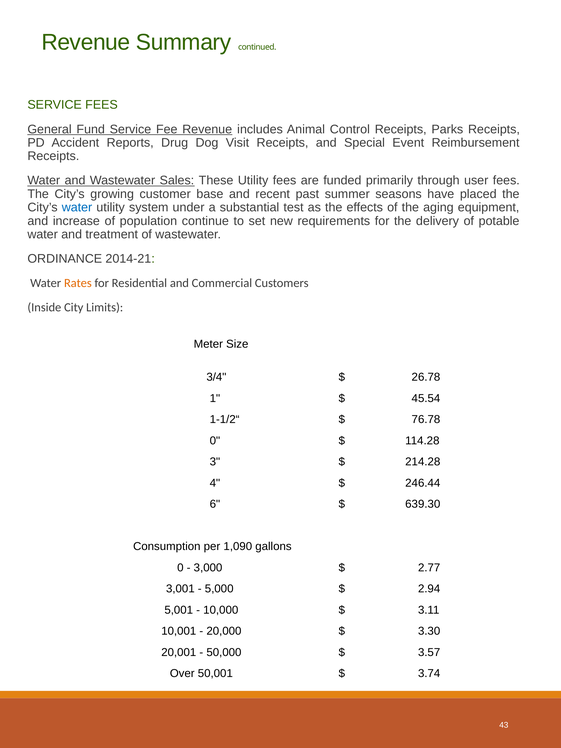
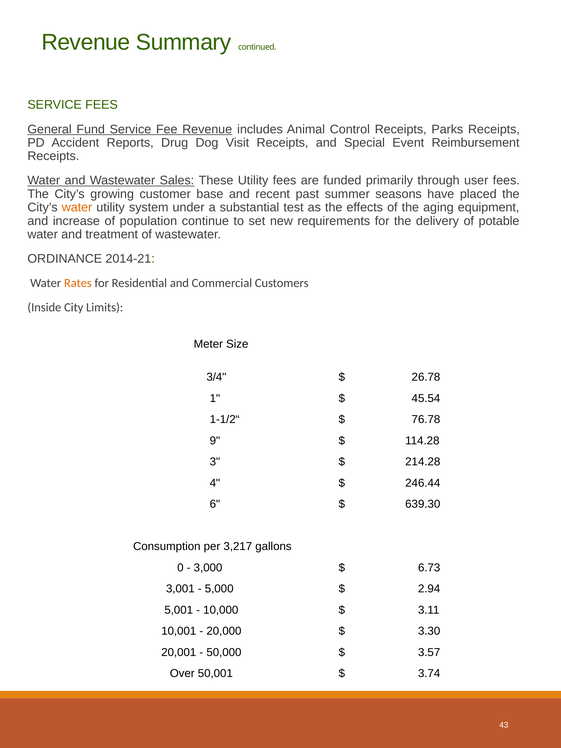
water at (77, 207) colour: blue -> orange
0 at (215, 441): 0 -> 9
1,090: 1,090 -> 3,217
2.77: 2.77 -> 6.73
